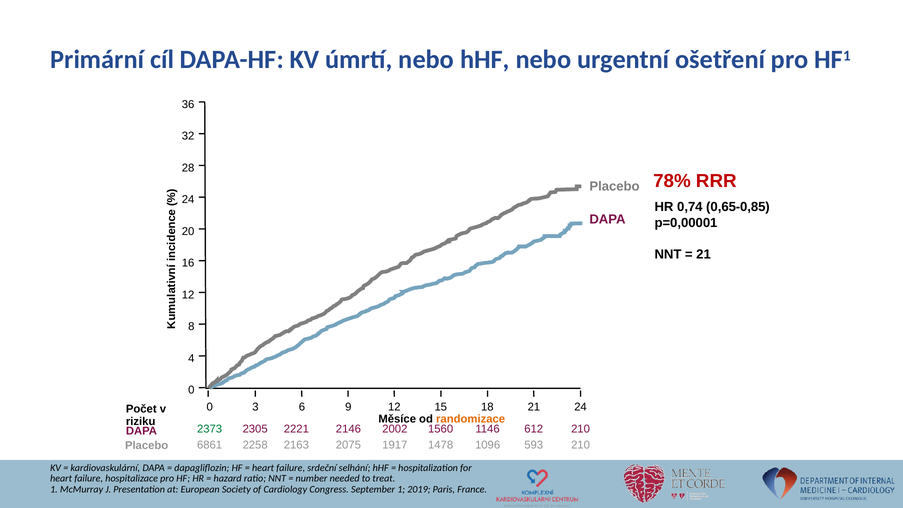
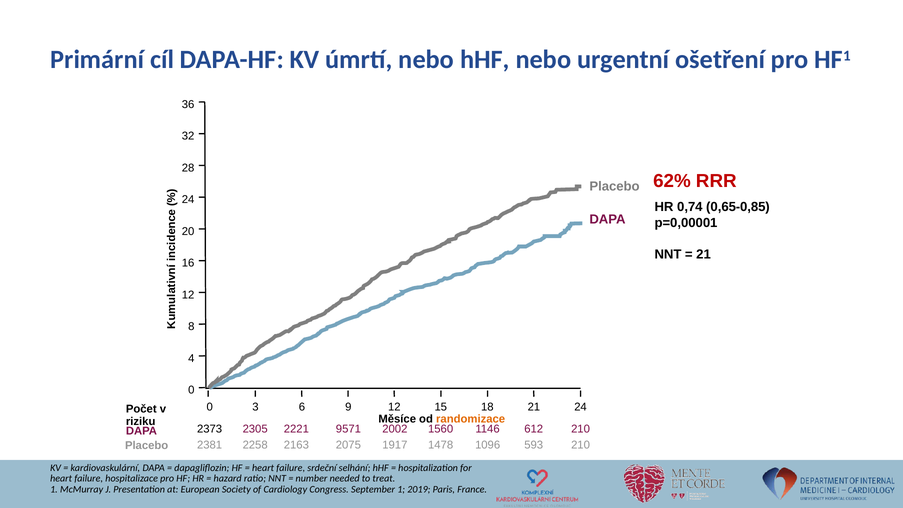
78%: 78% -> 62%
2373 colour: green -> black
2146: 2146 -> 9571
6861: 6861 -> 2381
